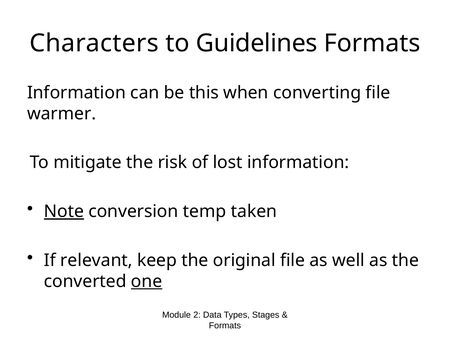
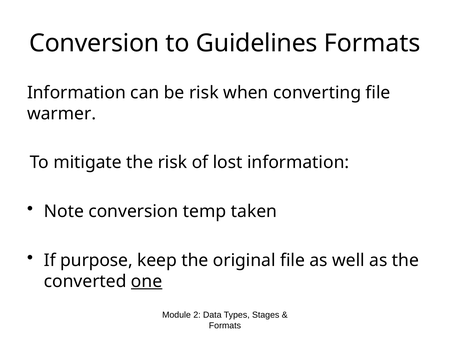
Characters at (94, 43): Characters -> Conversion
be this: this -> risk
Note underline: present -> none
relevant: relevant -> purpose
